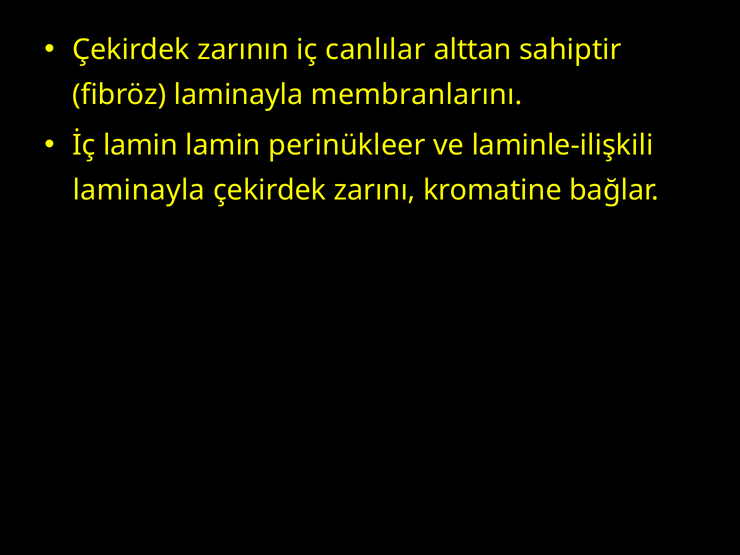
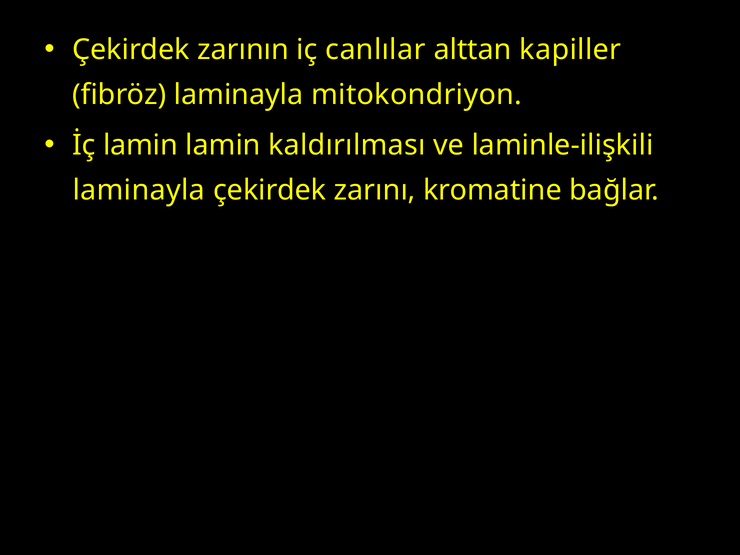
sahiptir: sahiptir -> kapiller
membranlarını: membranlarını -> mitokondriyon
perinükleer: perinükleer -> kaldırılması
